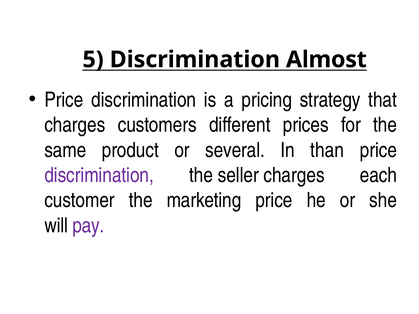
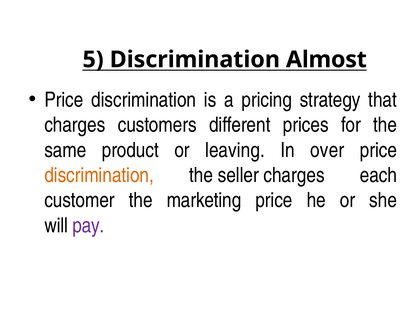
several: several -> leaving
than: than -> over
discrimination at (99, 175) colour: purple -> orange
